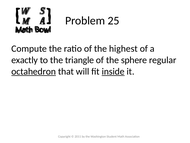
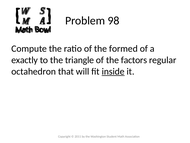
25: 25 -> 98
highest: highest -> formed
sphere: sphere -> factors
octahedron underline: present -> none
